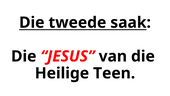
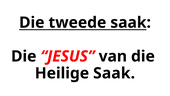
Heilige Teen: Teen -> Saak
